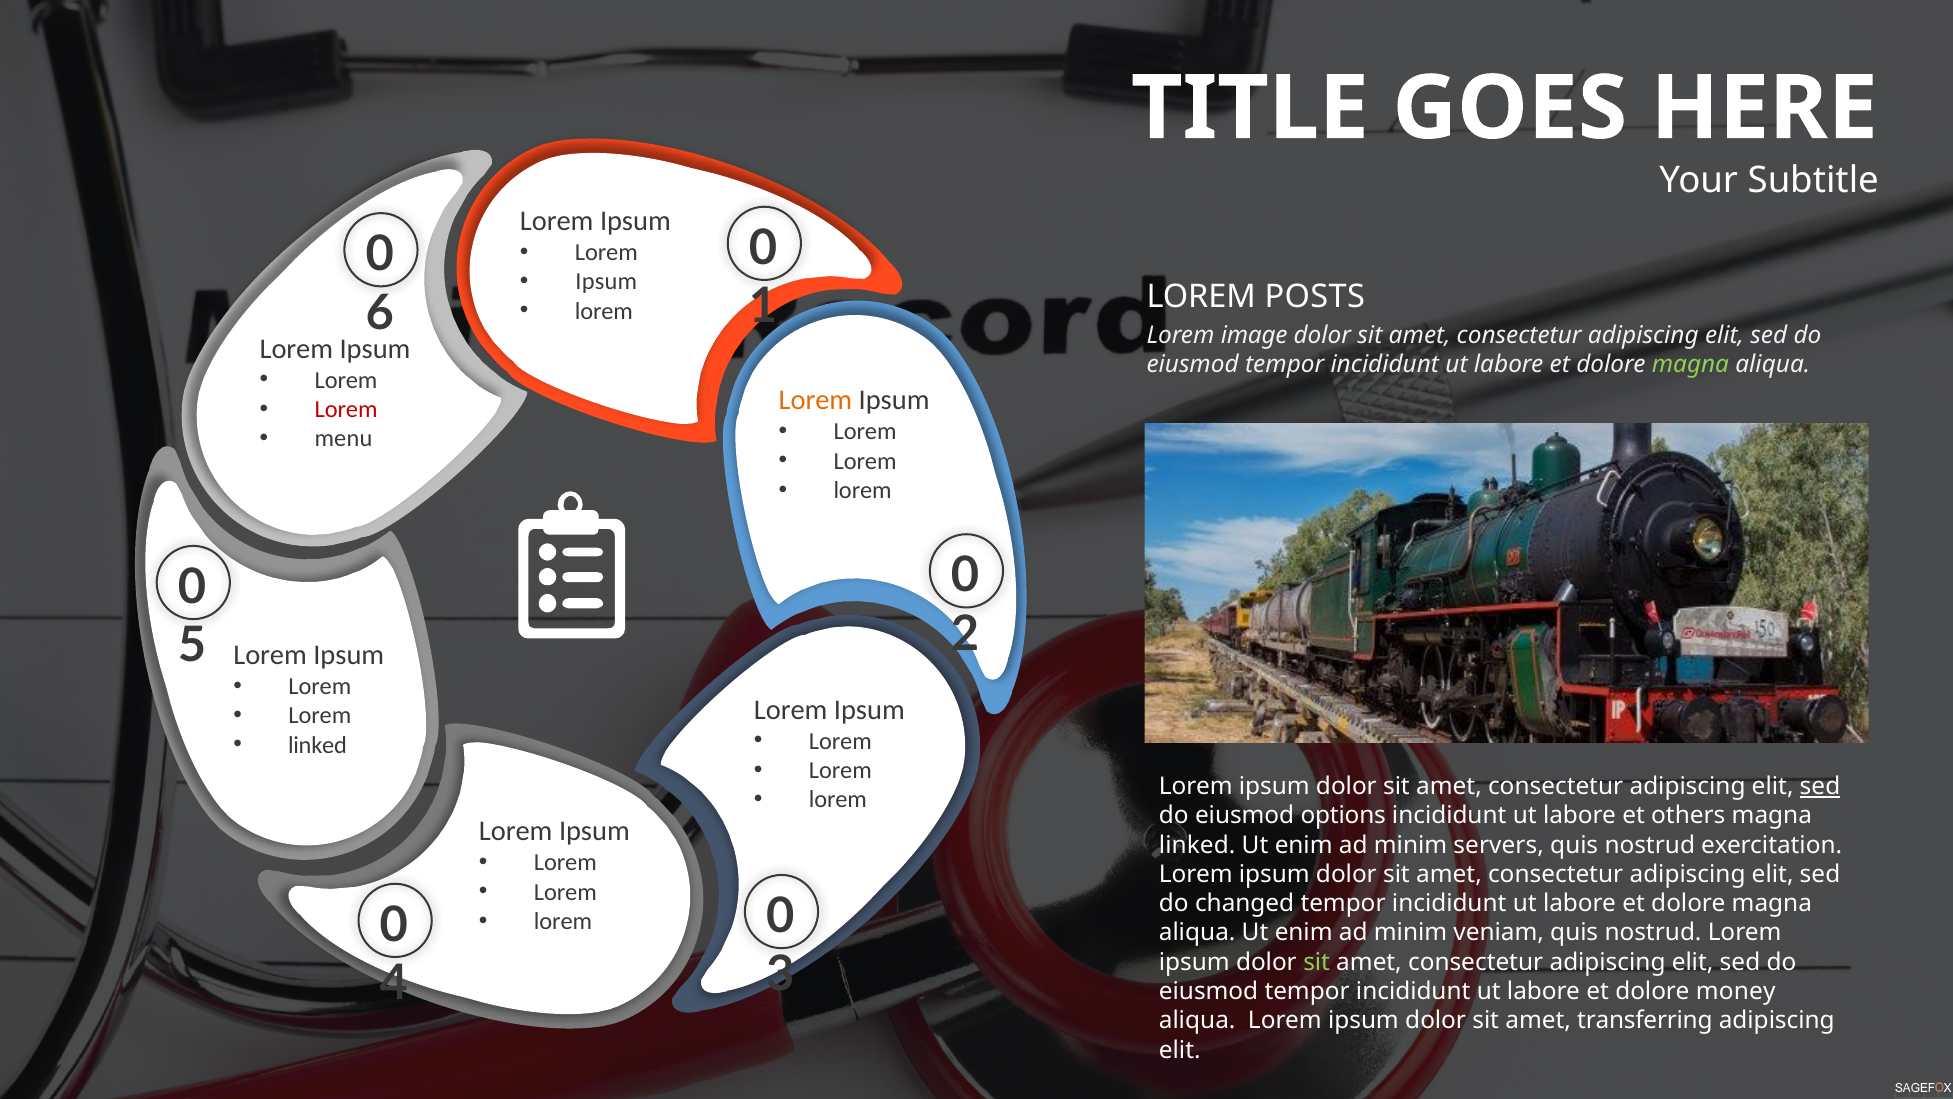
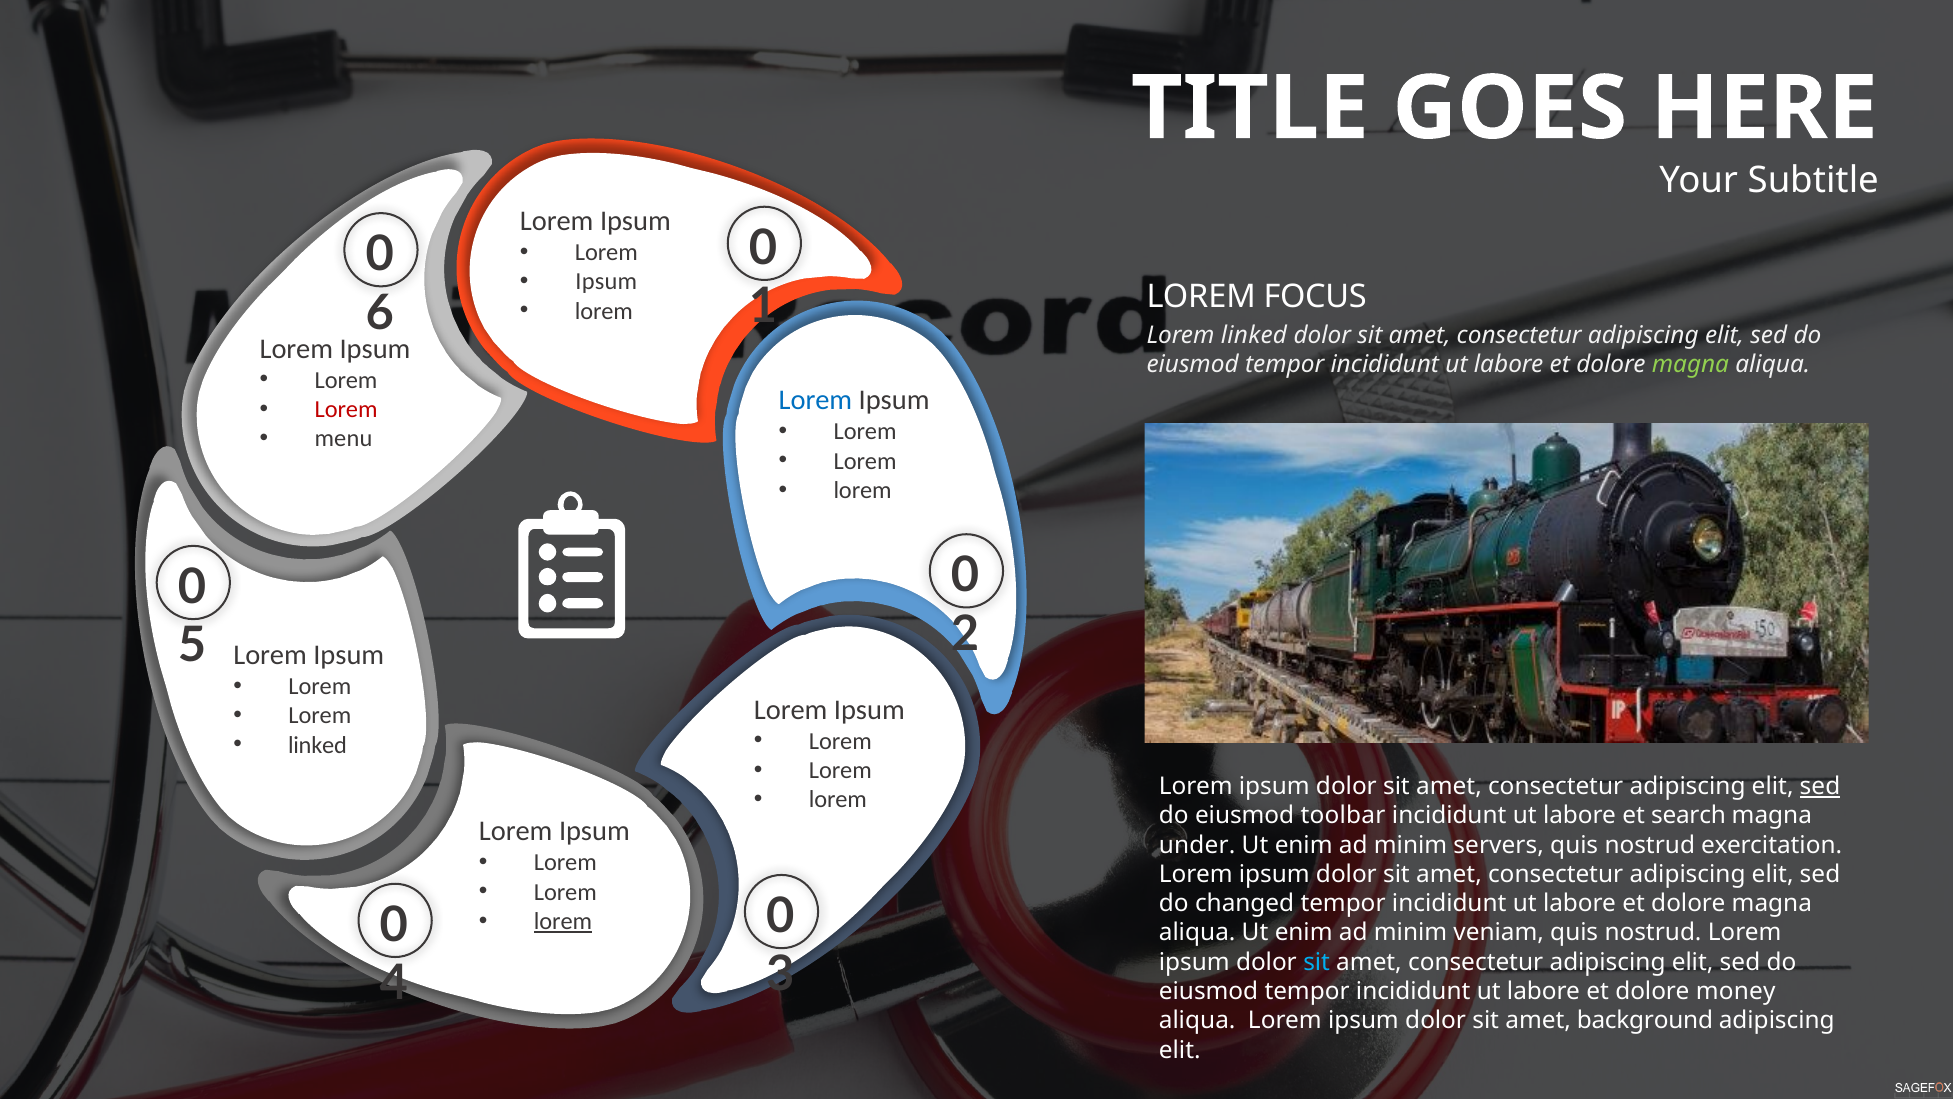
POSTS: POSTS -> FOCUS
Lorem image: image -> linked
Lorem at (815, 400) colour: orange -> blue
options: options -> toolbar
others: others -> search
linked at (1197, 845): linked -> under
lorem at (563, 921) underline: none -> present
sit at (1317, 962) colour: light green -> light blue
transferring: transferring -> background
